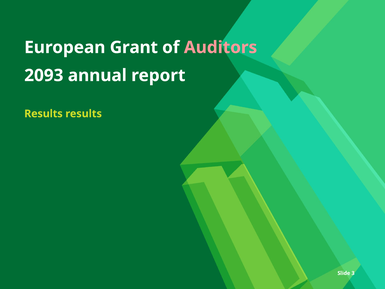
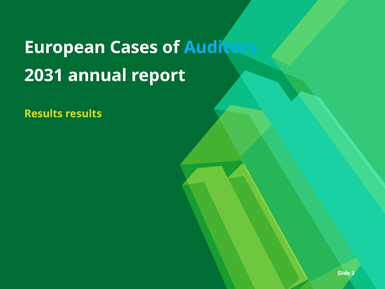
Grant: Grant -> Cases
Auditors colour: pink -> light blue
2093: 2093 -> 2031
